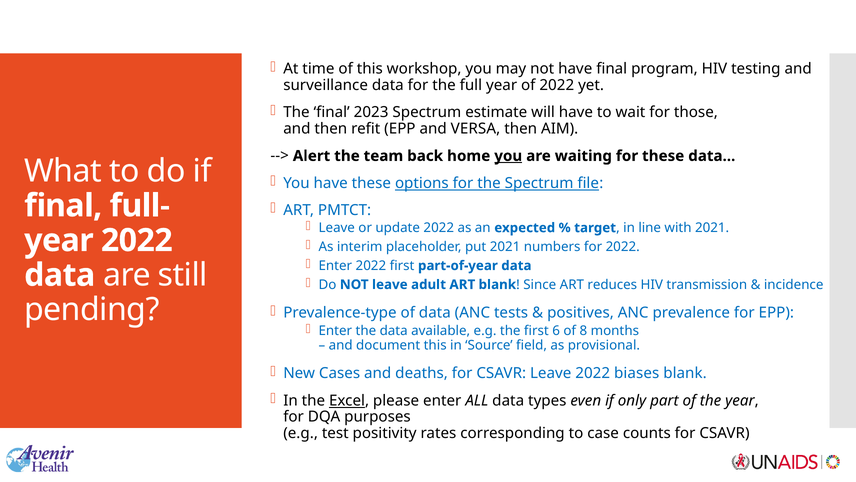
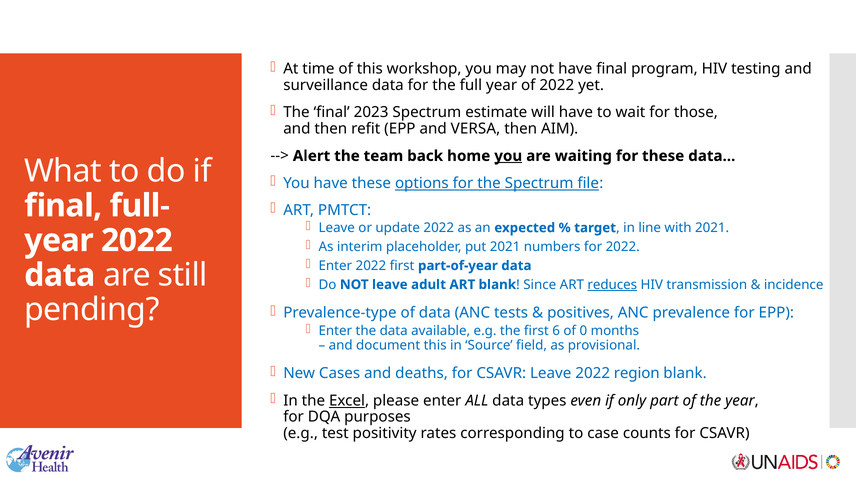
reduces underline: none -> present
8: 8 -> 0
biases: biases -> region
